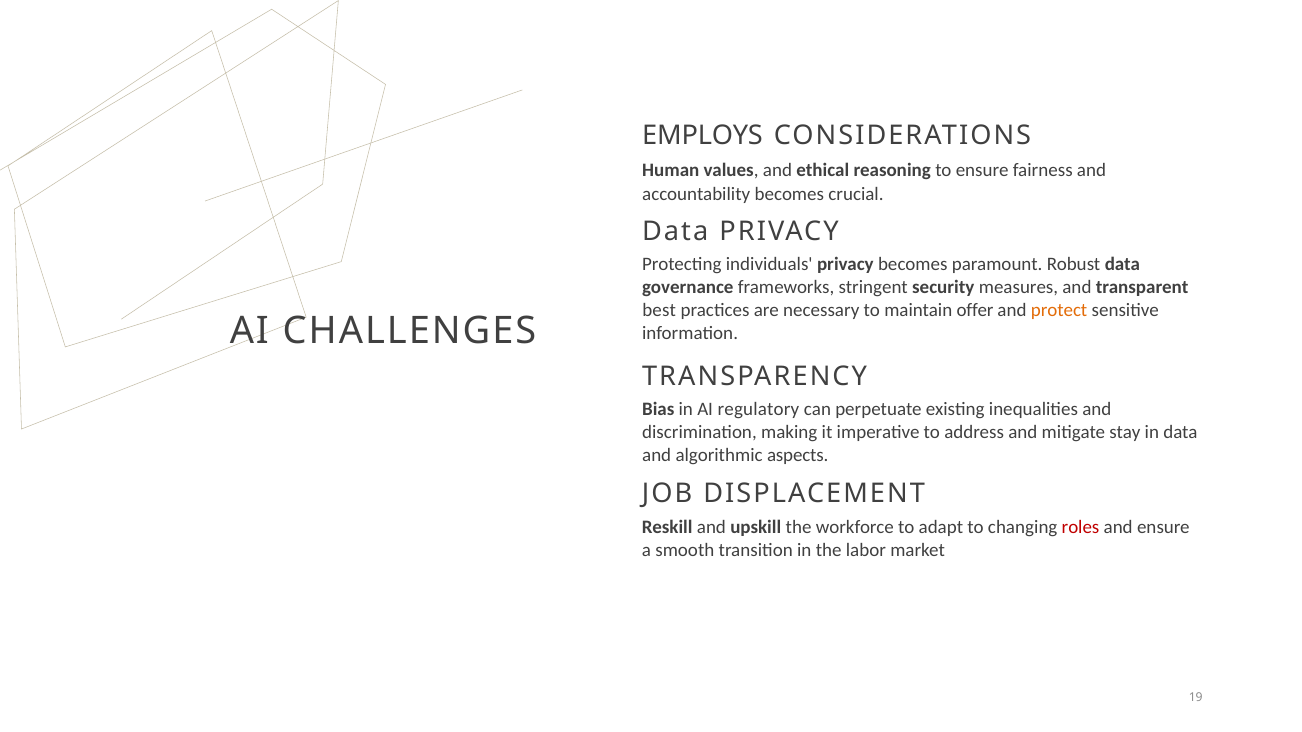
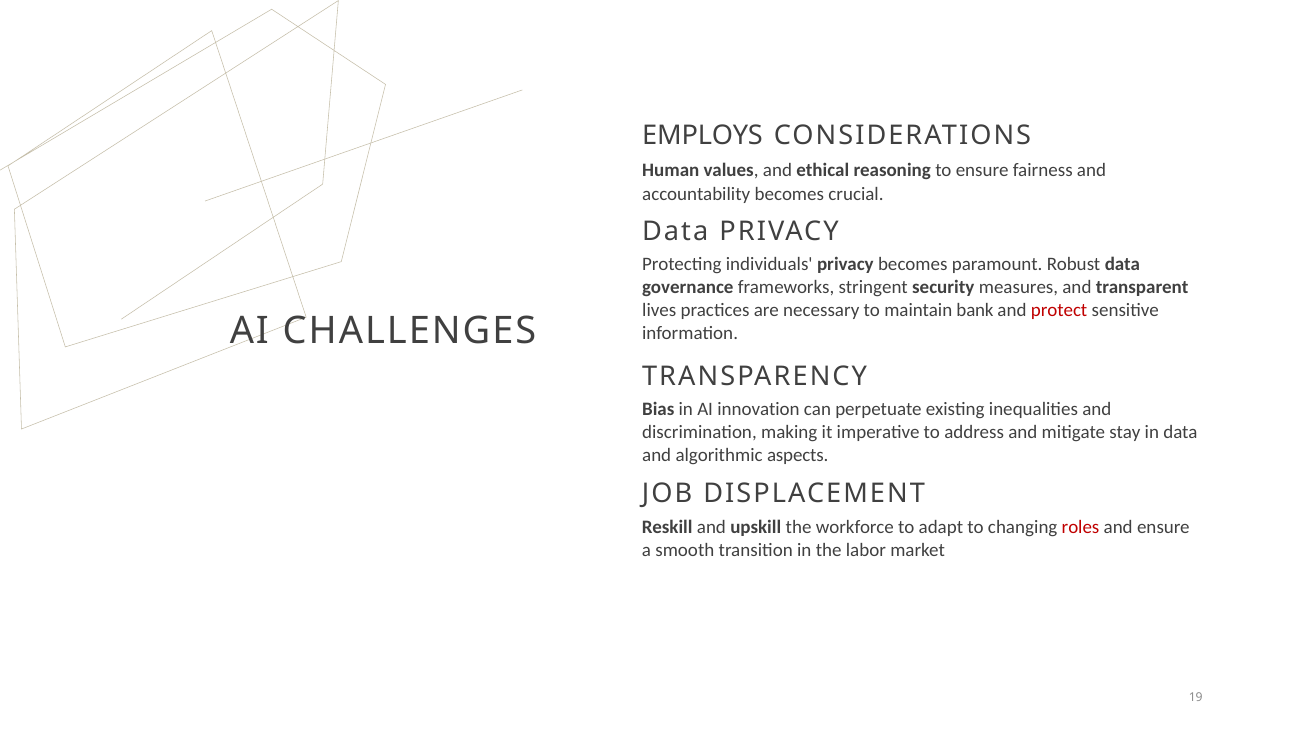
best: best -> lives
offer: offer -> bank
protect colour: orange -> red
regulatory: regulatory -> innovation
